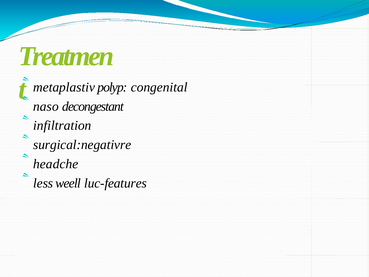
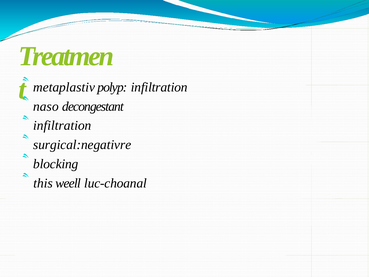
polyp congenital: congenital -> infiltration
headche: headche -> blocking
less: less -> this
luc-features: luc-features -> luc-choanal
